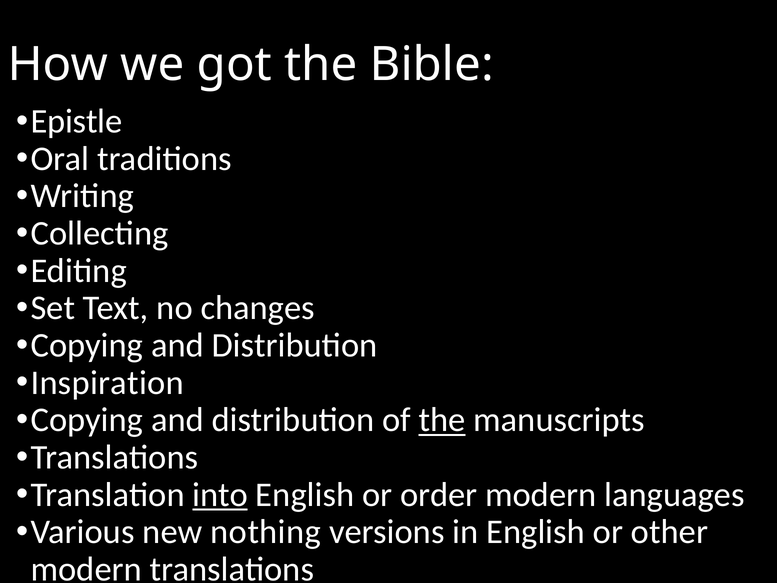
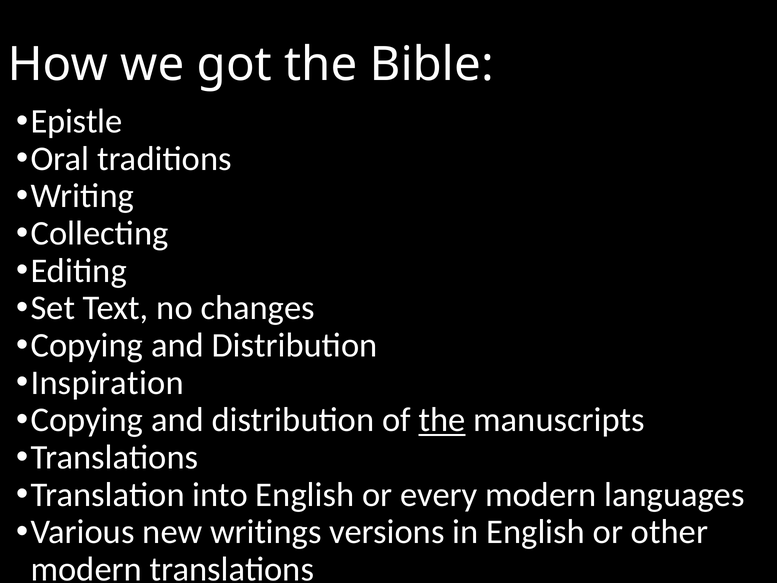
into underline: present -> none
order: order -> every
nothing: nothing -> writings
